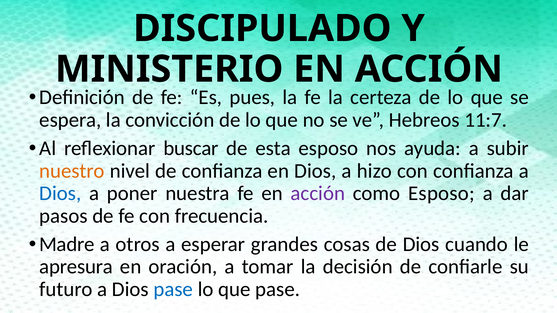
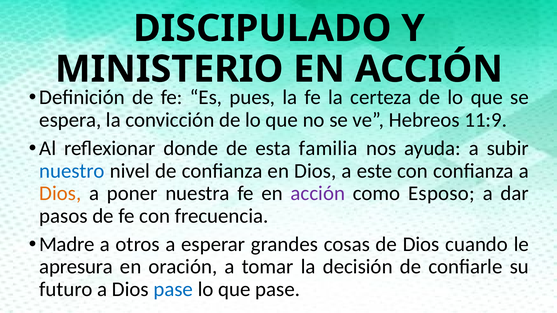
11:7: 11:7 -> 11:9
buscar: buscar -> donde
esta esposo: esposo -> familia
nuestro colour: orange -> blue
hizo: hizo -> este
Dios at (60, 194) colour: blue -> orange
